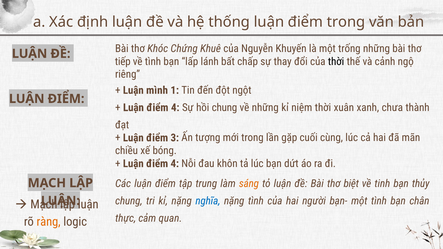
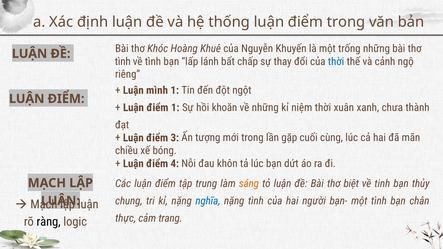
Chứng: Chứng -> Hoàng
tiếp at (123, 62): tiếp -> tình
thời at (336, 62) colour: black -> blue
4 at (175, 108): 4 -> 1
hồi chung: chung -> khoăn
quan: quan -> trang
ràng colour: orange -> black
